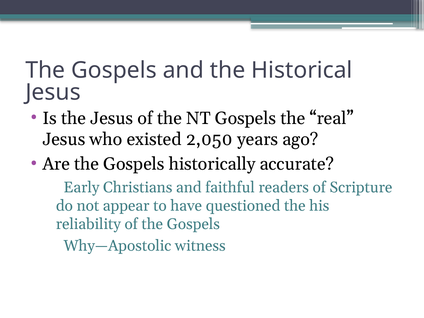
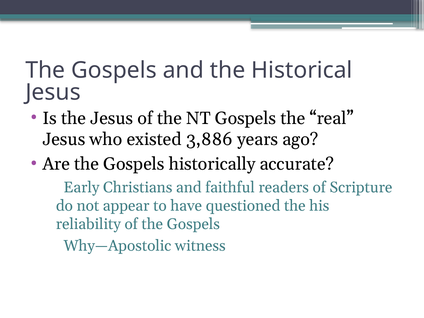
2,050: 2,050 -> 3,886
